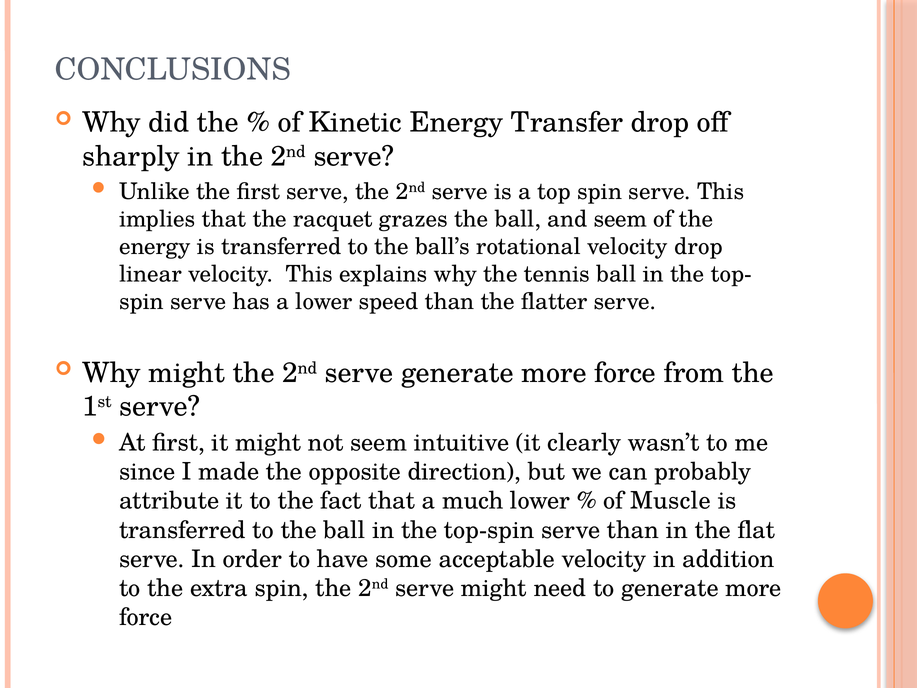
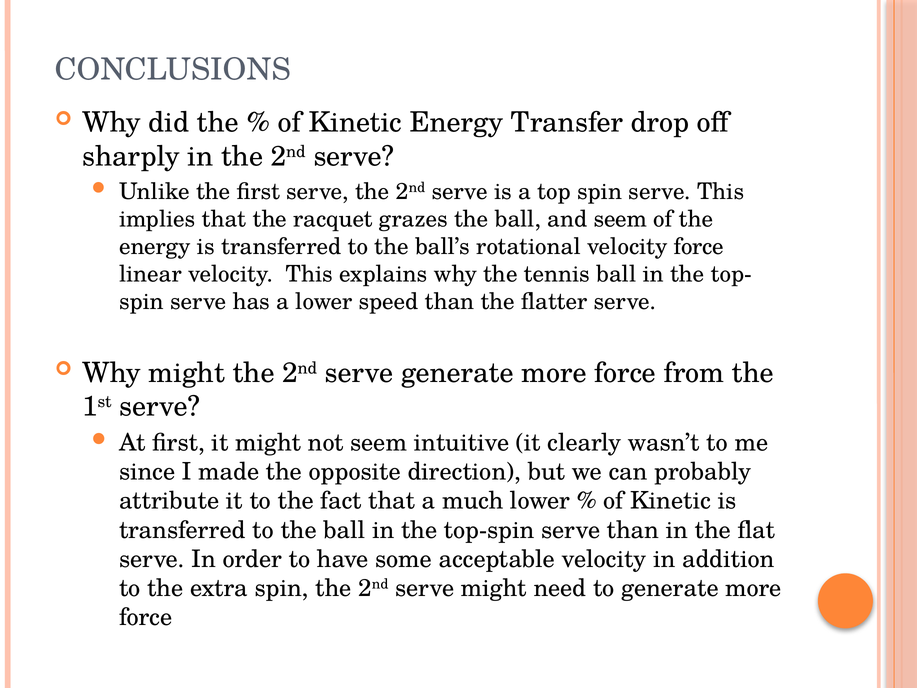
velocity drop: drop -> force
Muscle at (670, 501): Muscle -> Kinetic
